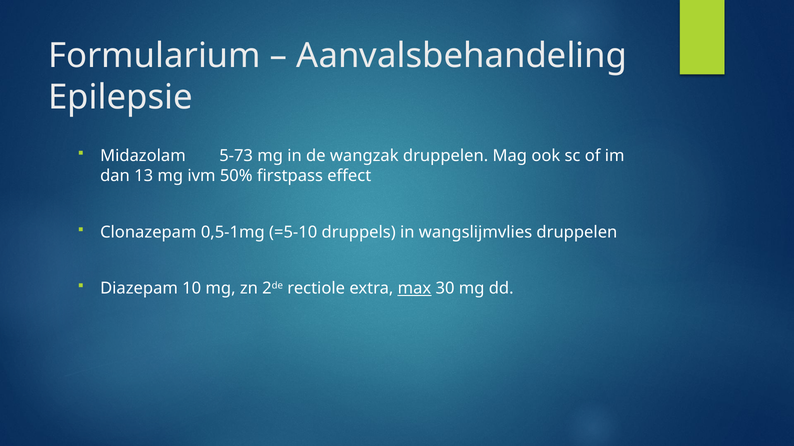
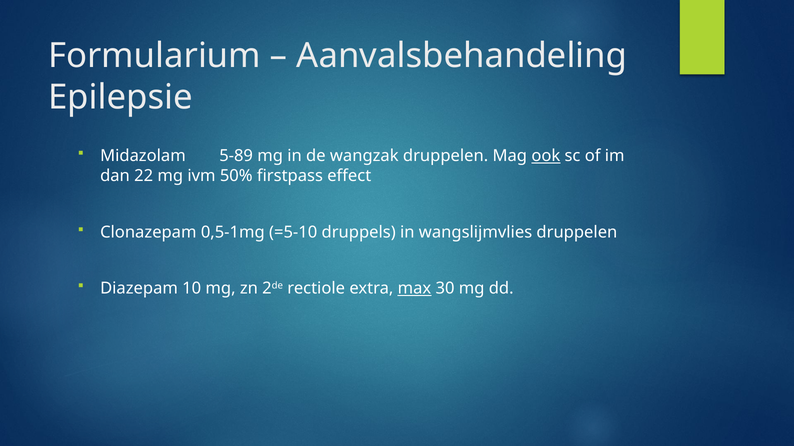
5-73: 5-73 -> 5-89
ook underline: none -> present
13: 13 -> 22
